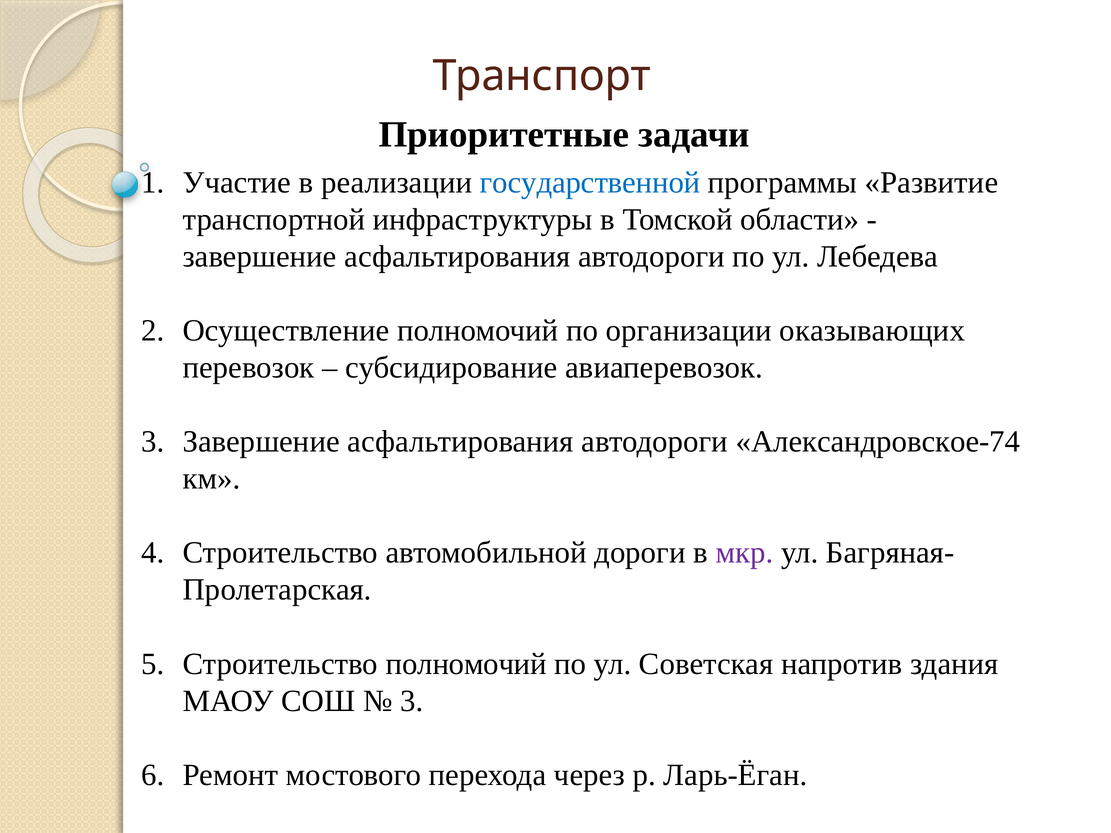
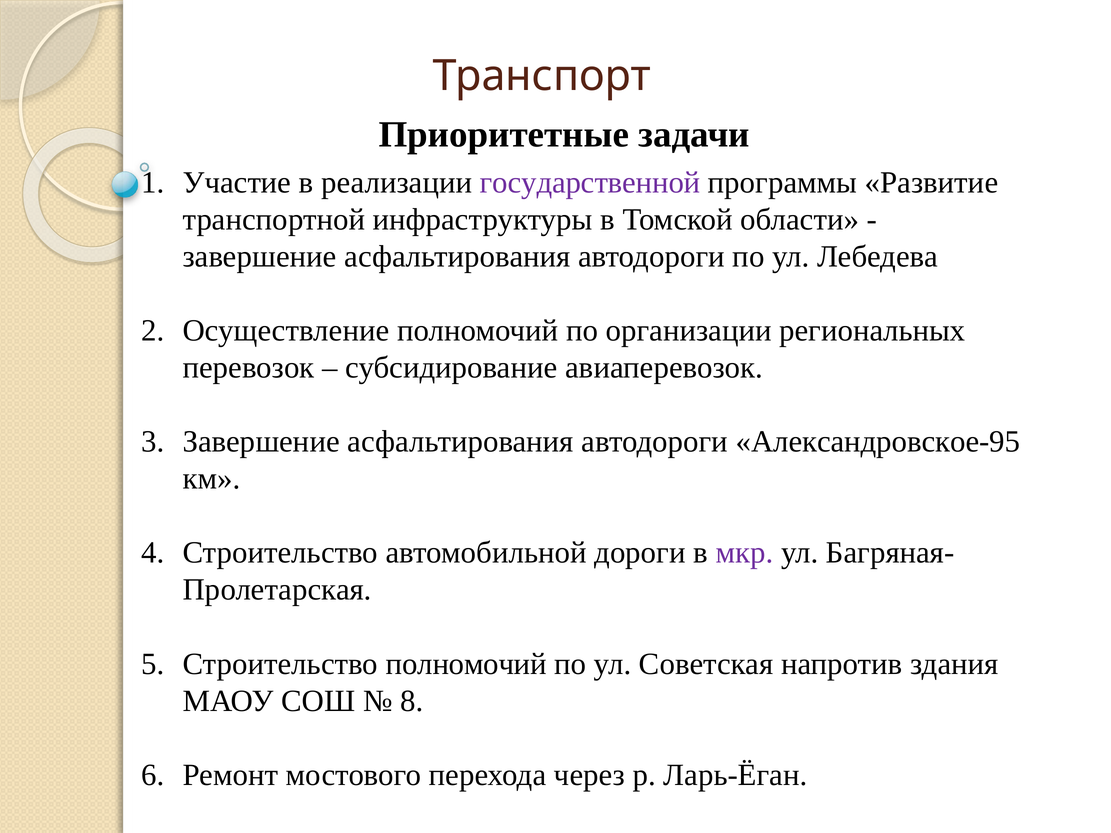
государственной colour: blue -> purple
оказывающих: оказывающих -> региональных
Александровское-74: Александровское-74 -> Александровское-95
3 at (412, 701): 3 -> 8
